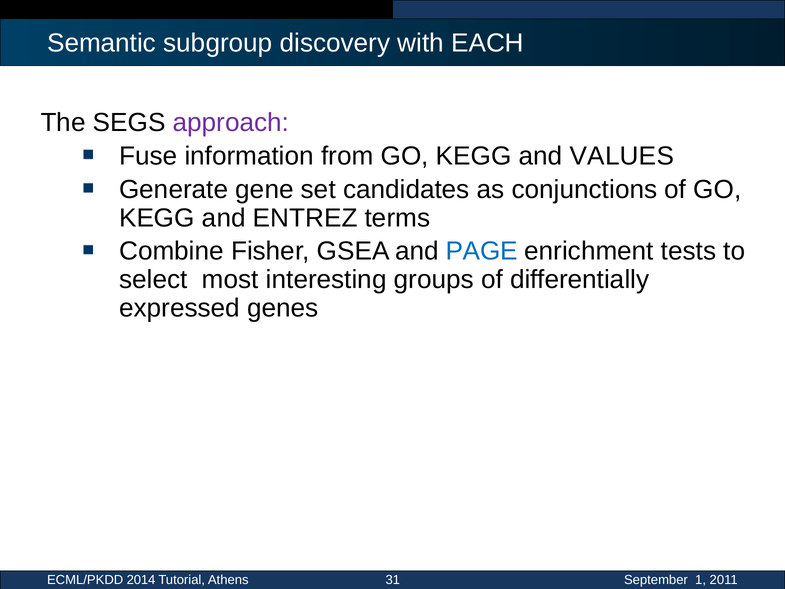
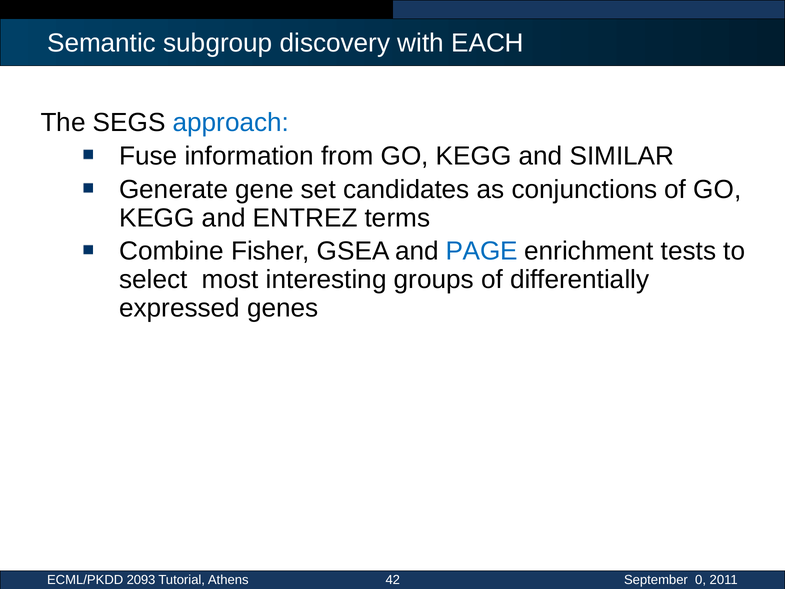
approach colour: purple -> blue
VALUES: VALUES -> SIMILAR
2014: 2014 -> 2093
31: 31 -> 42
1: 1 -> 0
